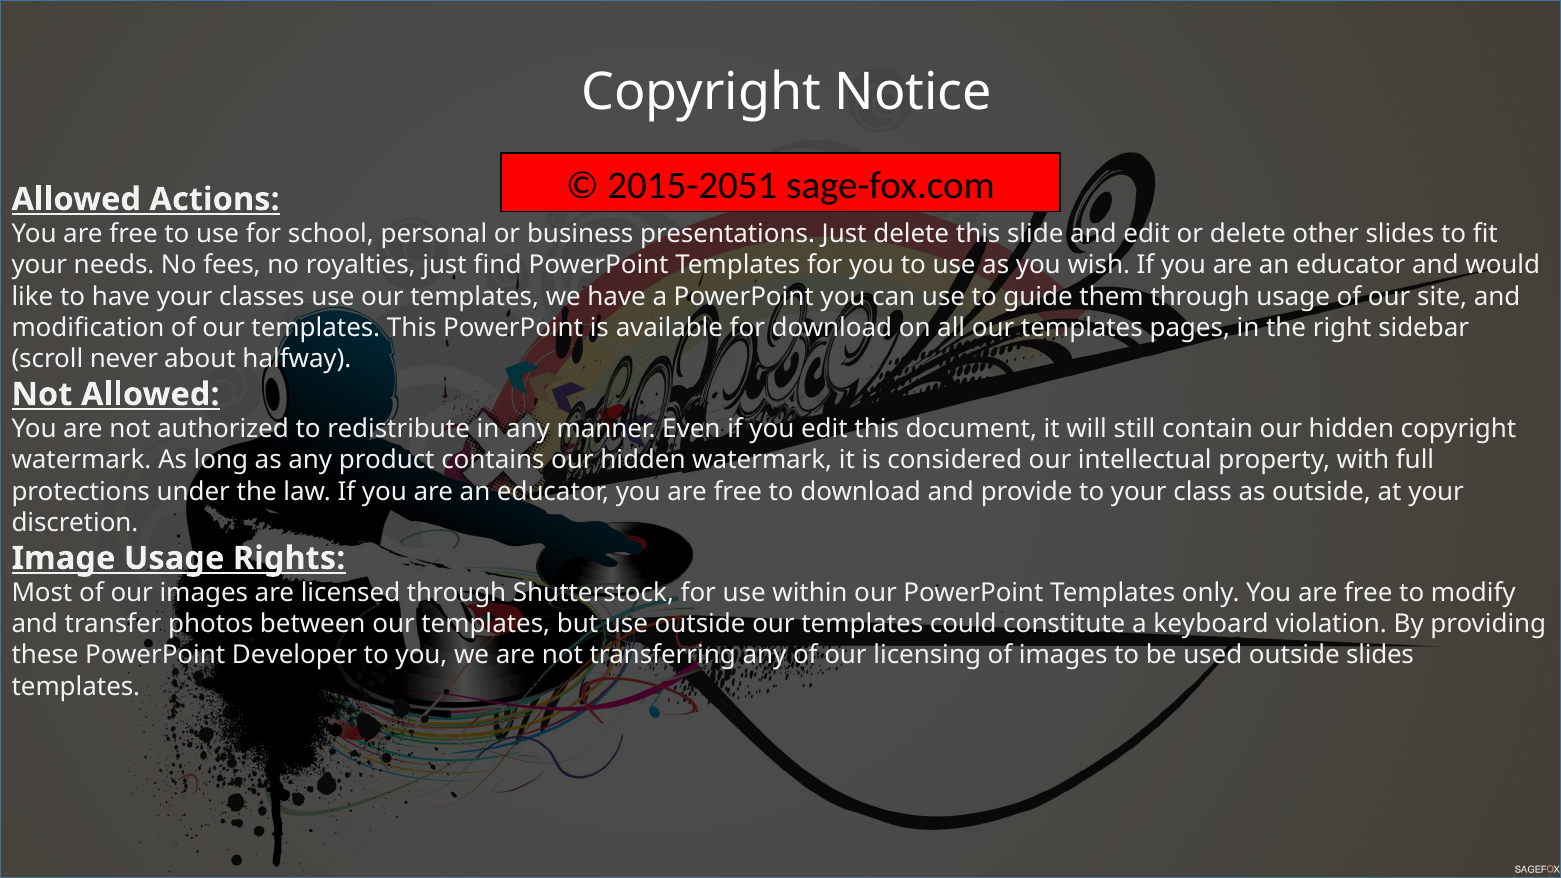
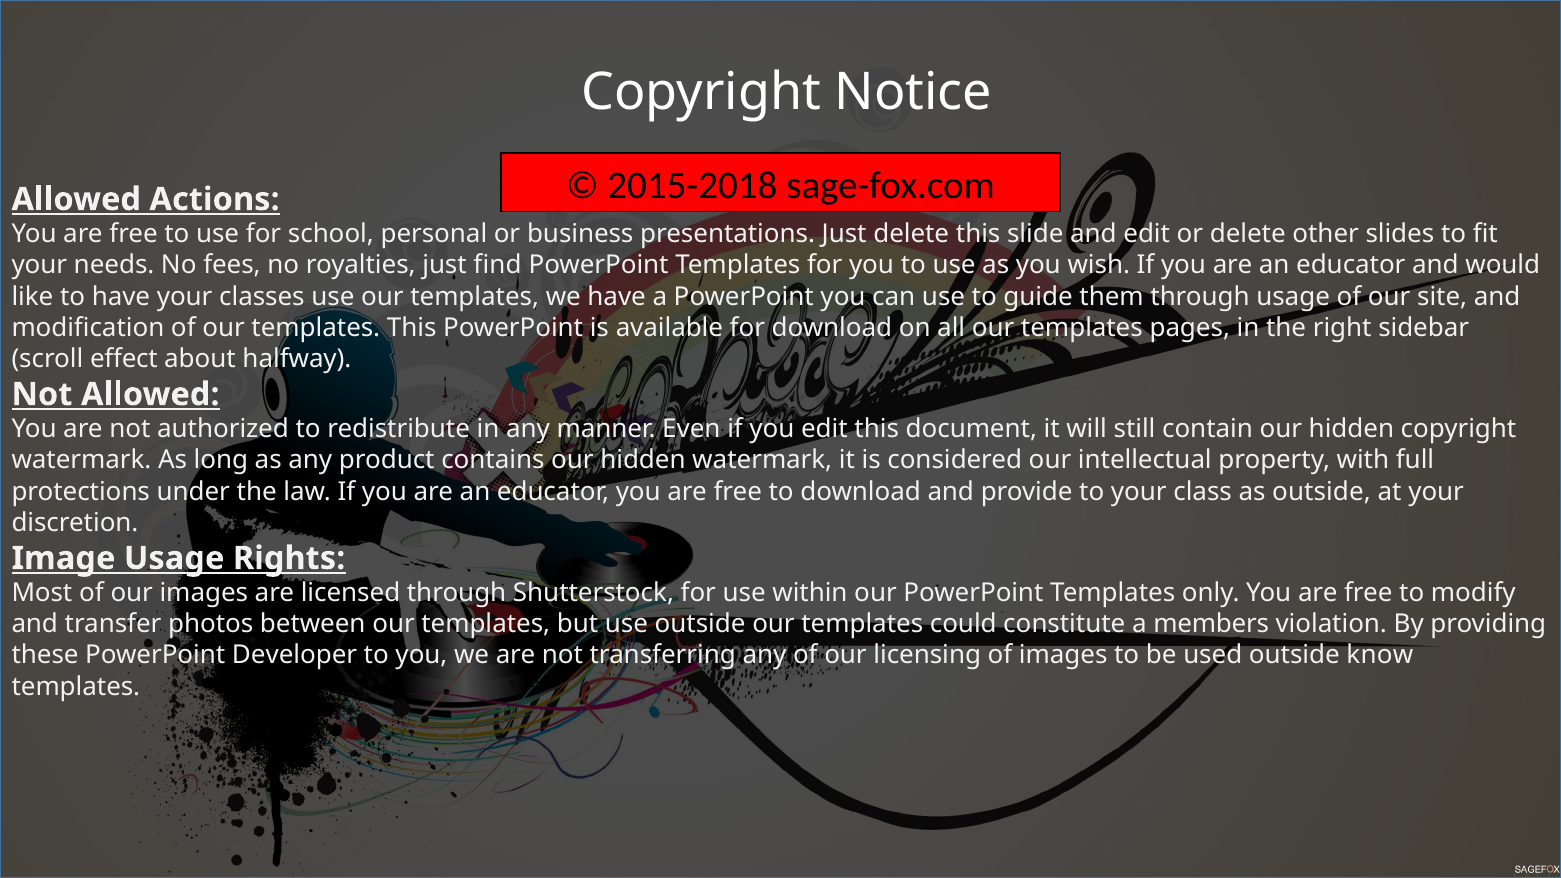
2015-2051: 2015-2051 -> 2015-2018
never: never -> effect
keyboard: keyboard -> members
outside slides: slides -> know
